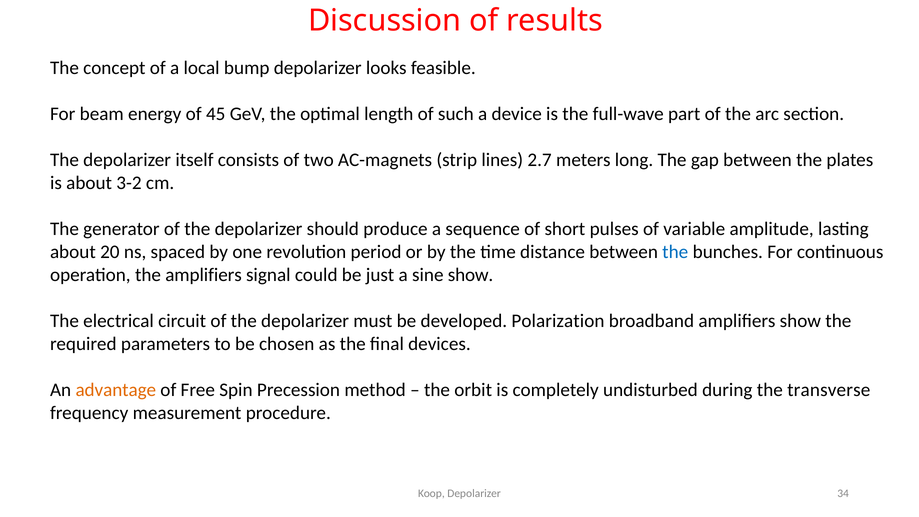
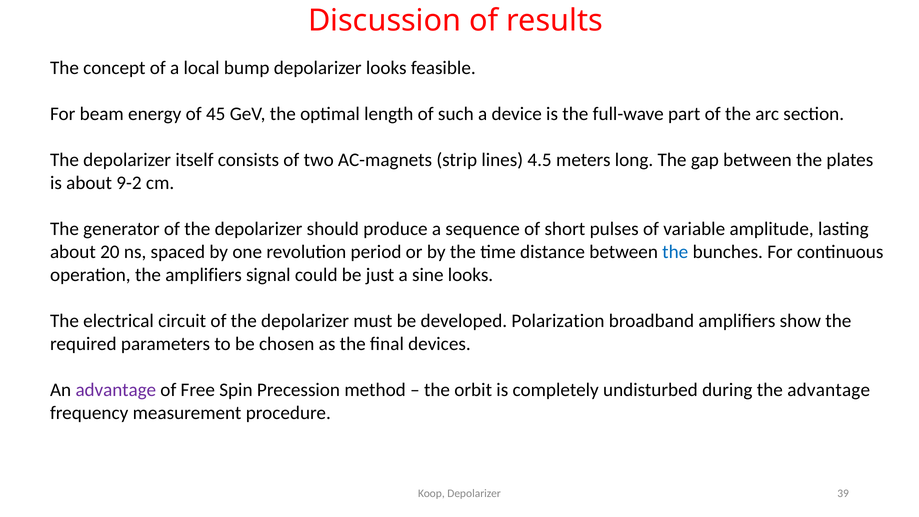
2.7: 2.7 -> 4.5
3-2: 3-2 -> 9-2
sine show: show -> looks
advantage at (116, 390) colour: orange -> purple
the transverse: transverse -> advantage
34: 34 -> 39
